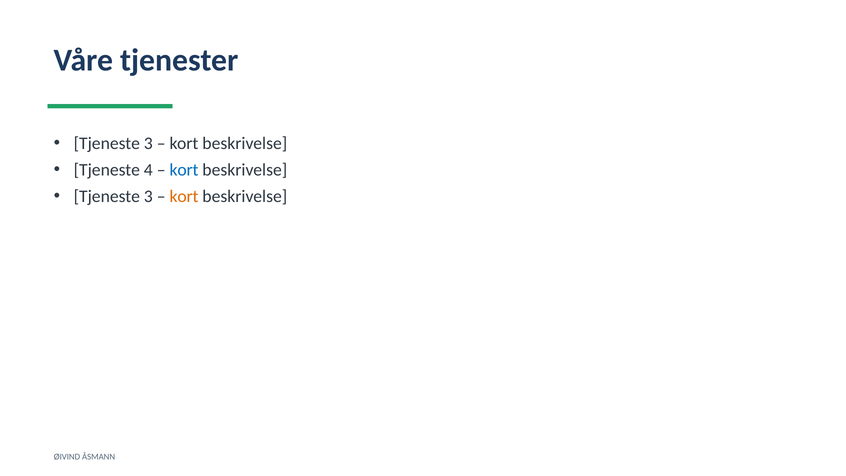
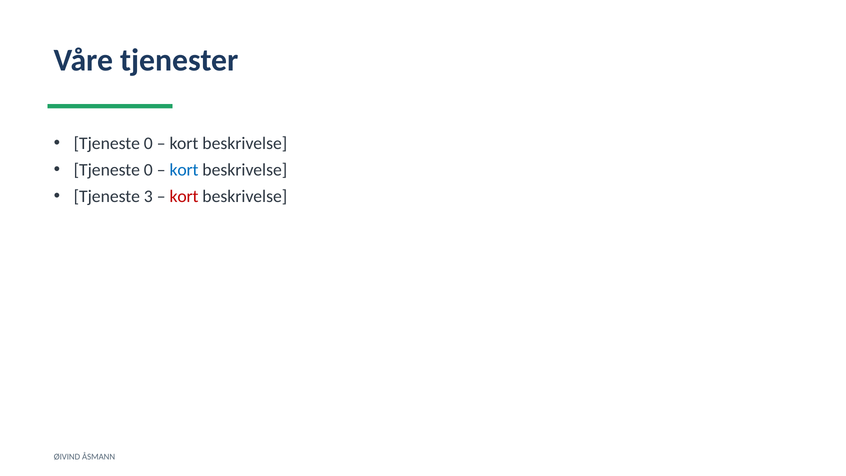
3 at (148, 143): 3 -> 0
4 at (148, 170): 4 -> 0
kort at (184, 196) colour: orange -> red
